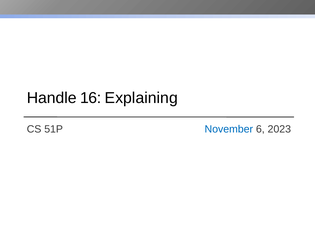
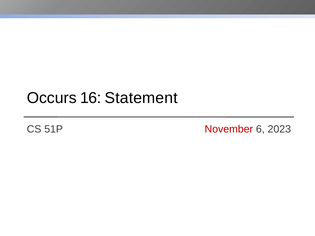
Handle: Handle -> Occurs
Explaining: Explaining -> Statement
November colour: blue -> red
